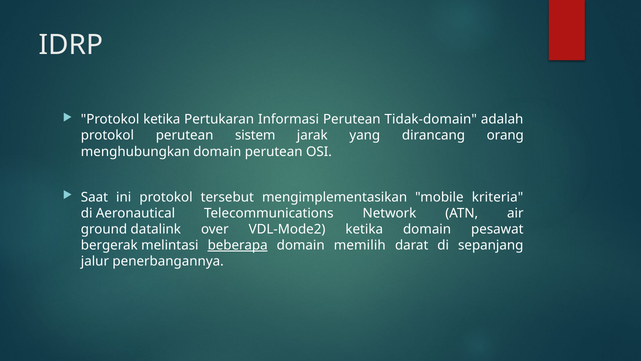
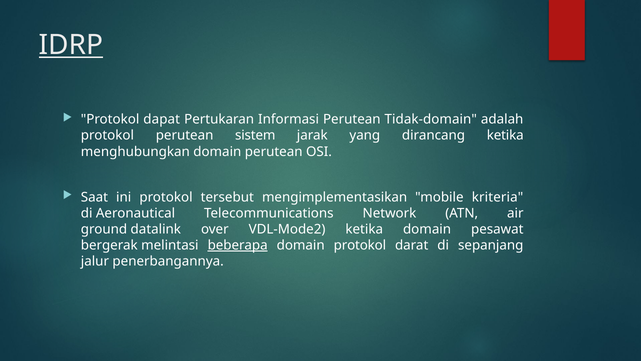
IDRP underline: none -> present
Protokol ketika: ketika -> dapat
dirancang orang: orang -> ketika
domain memilih: memilih -> protokol
